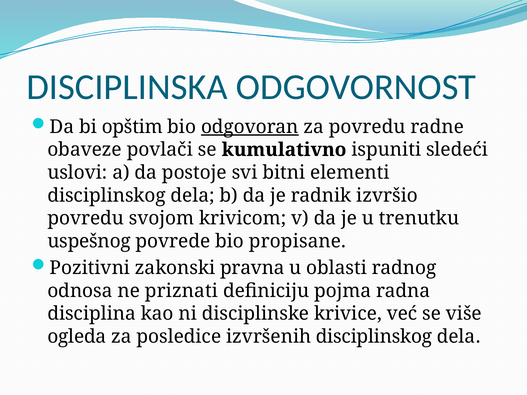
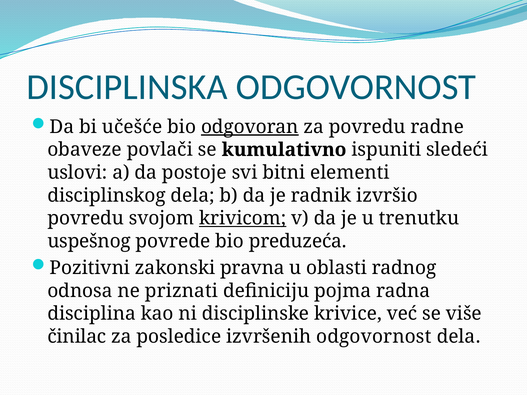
opštim: opštim -> učešće
krivicom underline: none -> present
propisane: propisane -> preduzeća
ogleda: ogleda -> činilac
izvršenih disciplinskog: disciplinskog -> odgovornost
